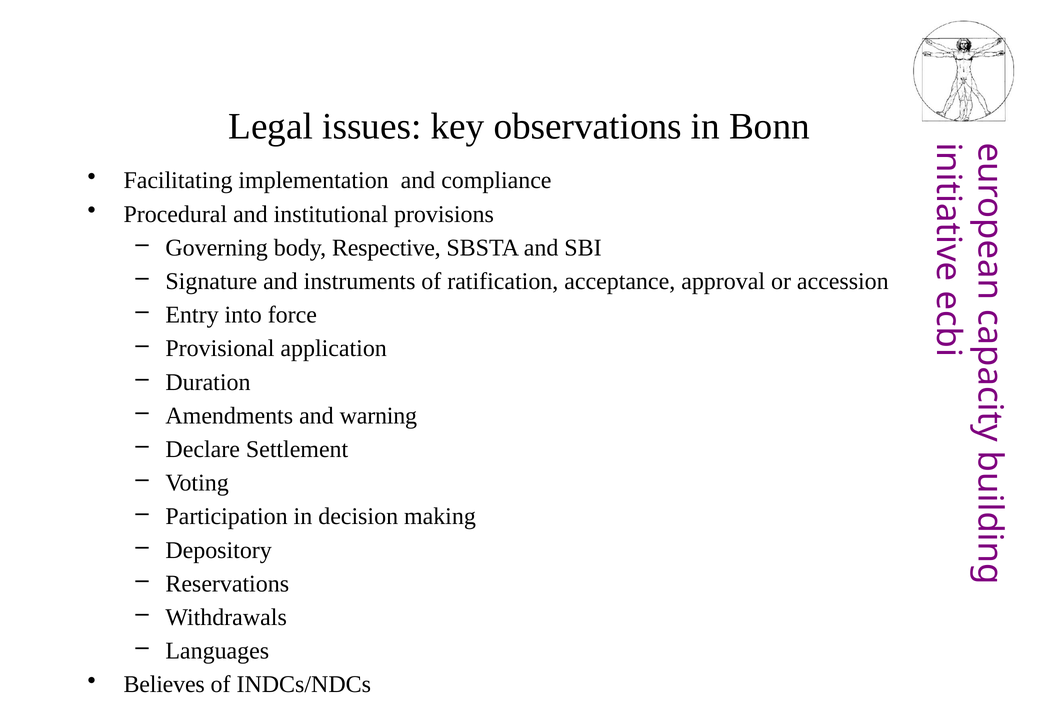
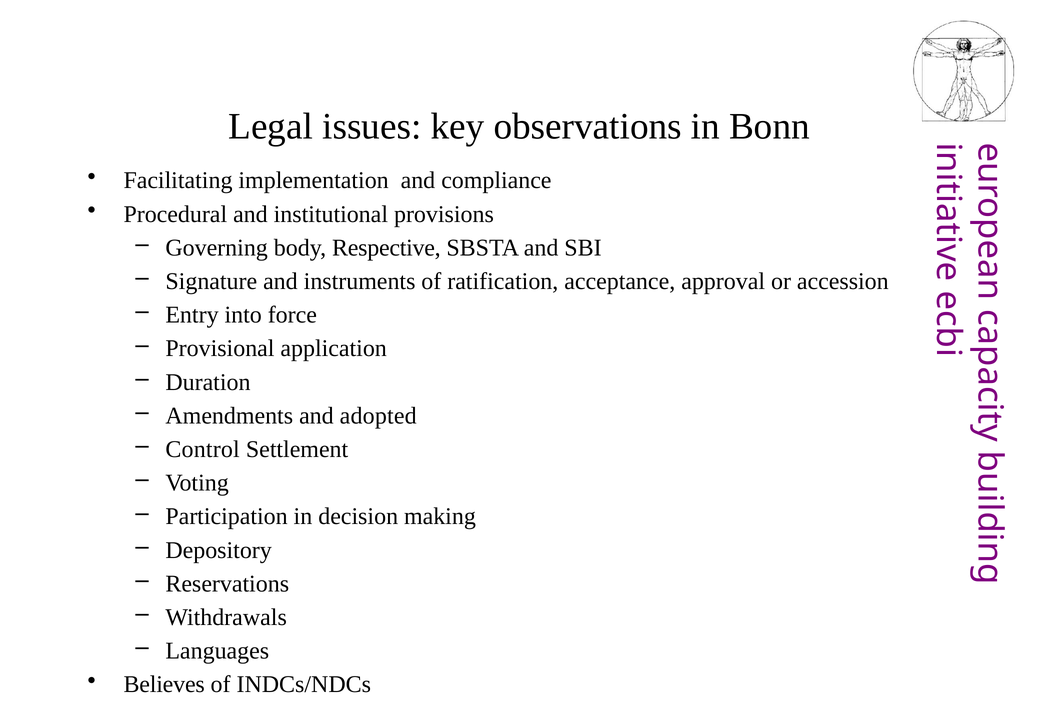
warning: warning -> adopted
Declare: Declare -> Control
